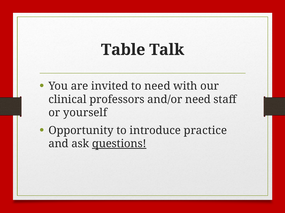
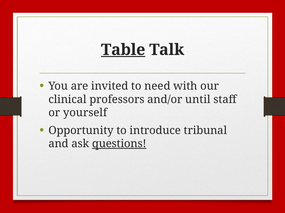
Table underline: none -> present
and/or need: need -> until
practice: practice -> tribunal
